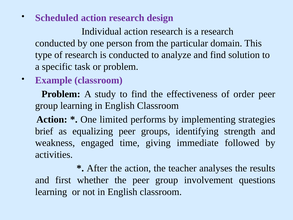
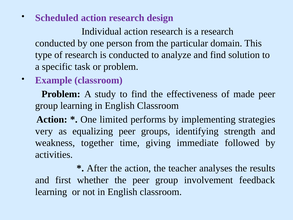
order: order -> made
brief: brief -> very
engaged: engaged -> together
questions: questions -> feedback
